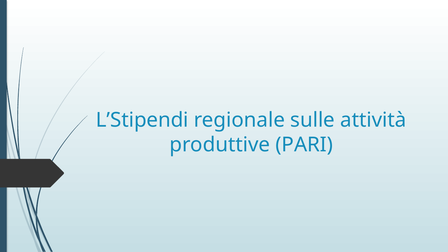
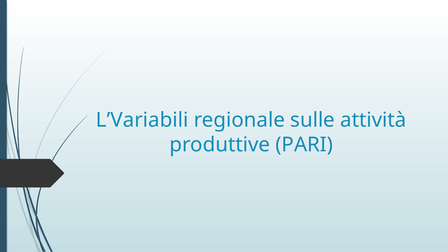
L’Stipendi: L’Stipendi -> L’Variabili
